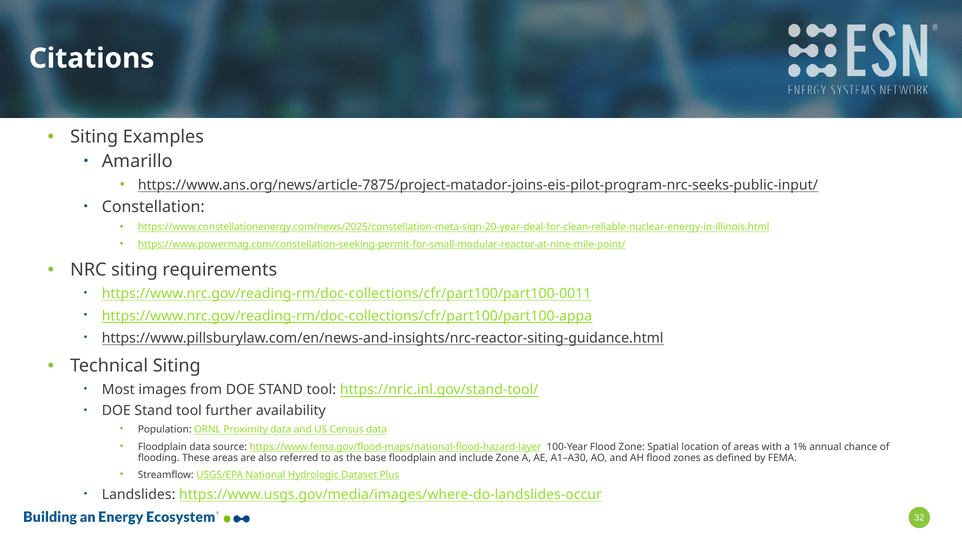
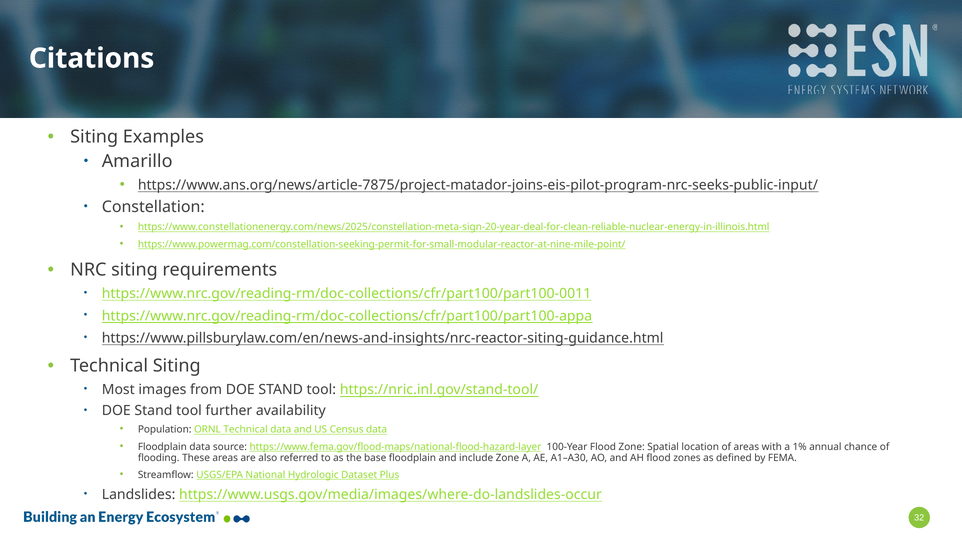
ORNL Proximity: Proximity -> Technical
